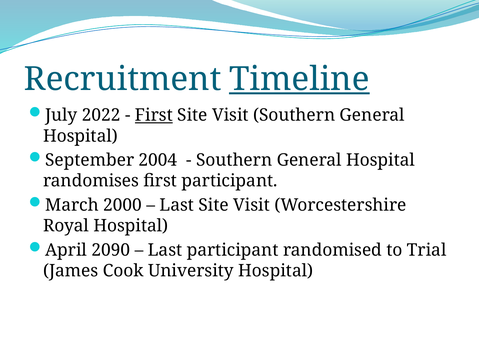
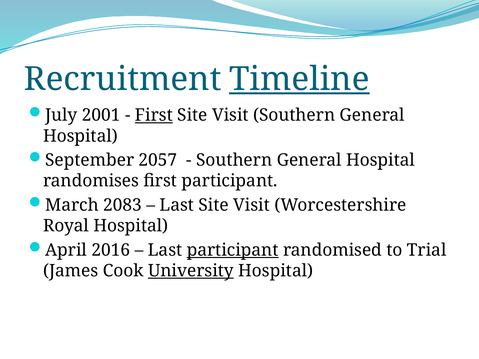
2022: 2022 -> 2001
2004: 2004 -> 2057
2000: 2000 -> 2083
2090: 2090 -> 2016
participant at (233, 250) underline: none -> present
University underline: none -> present
